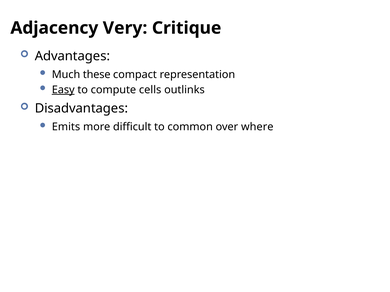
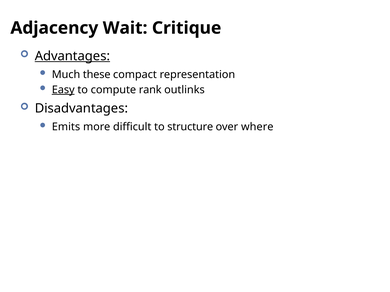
Very: Very -> Wait
Advantages underline: none -> present
cells: cells -> rank
common: common -> structure
